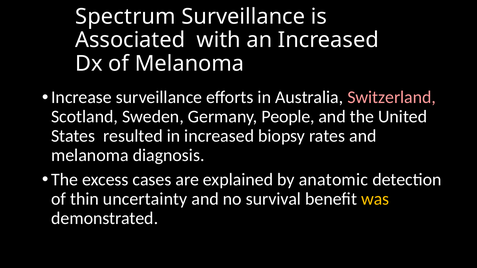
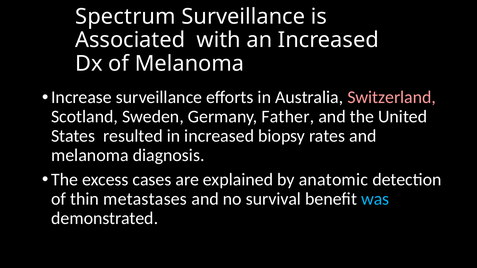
People: People -> Father
uncertainty: uncertainty -> metastases
was colour: yellow -> light blue
